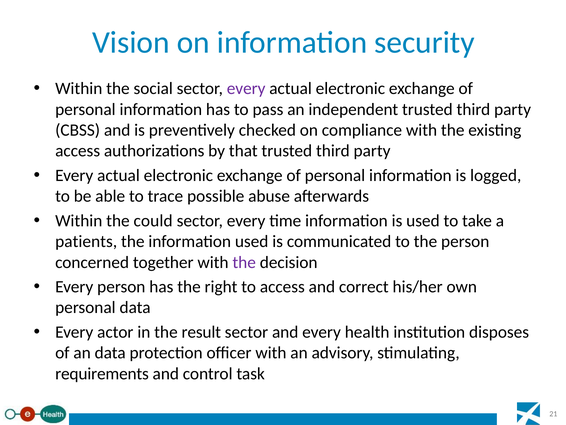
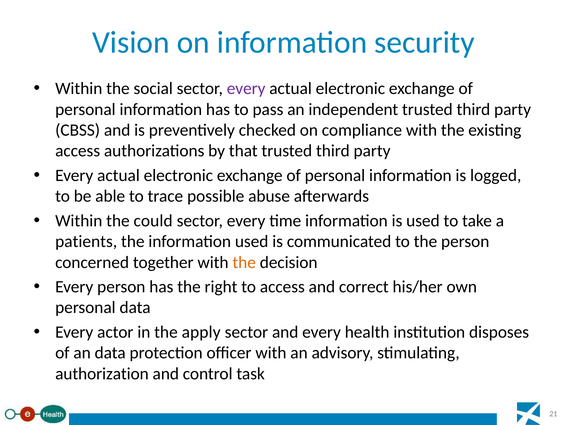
the at (244, 262) colour: purple -> orange
result: result -> apply
requirements: requirements -> authorization
